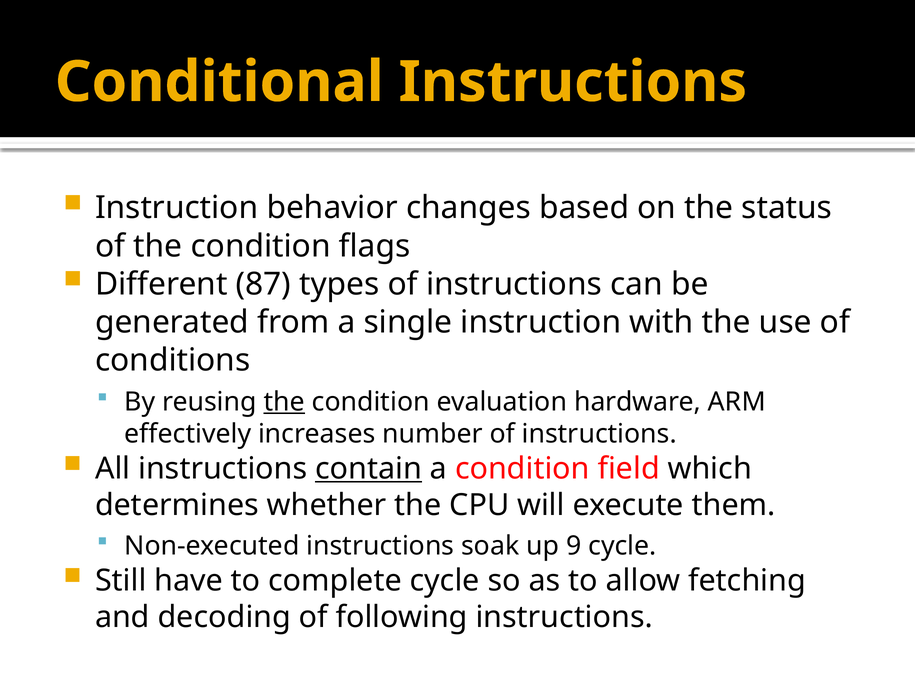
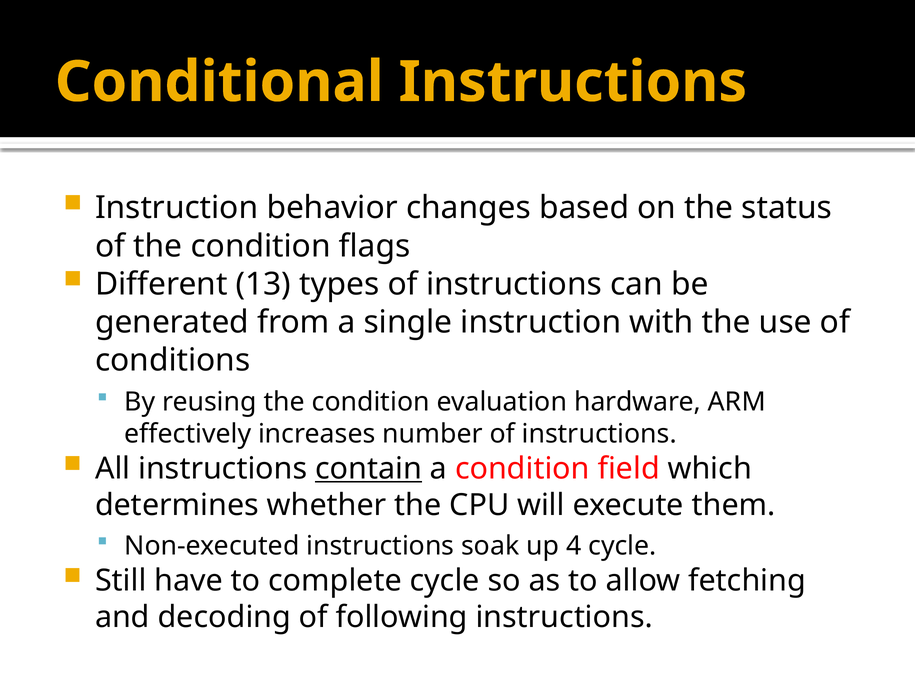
87: 87 -> 13
the at (284, 402) underline: present -> none
9: 9 -> 4
